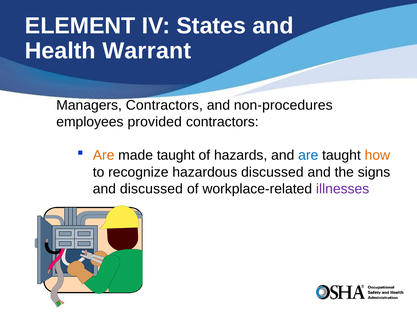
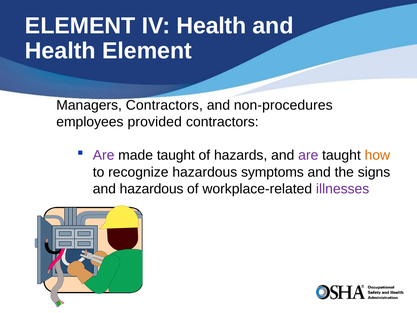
IV States: States -> Health
Health Warrant: Warrant -> Element
Are at (104, 155) colour: orange -> purple
are at (308, 155) colour: blue -> purple
hazardous discussed: discussed -> symptoms
and discussed: discussed -> hazardous
